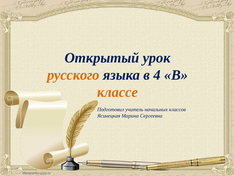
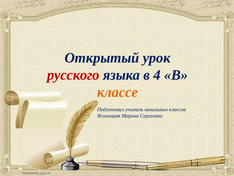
русского colour: orange -> red
